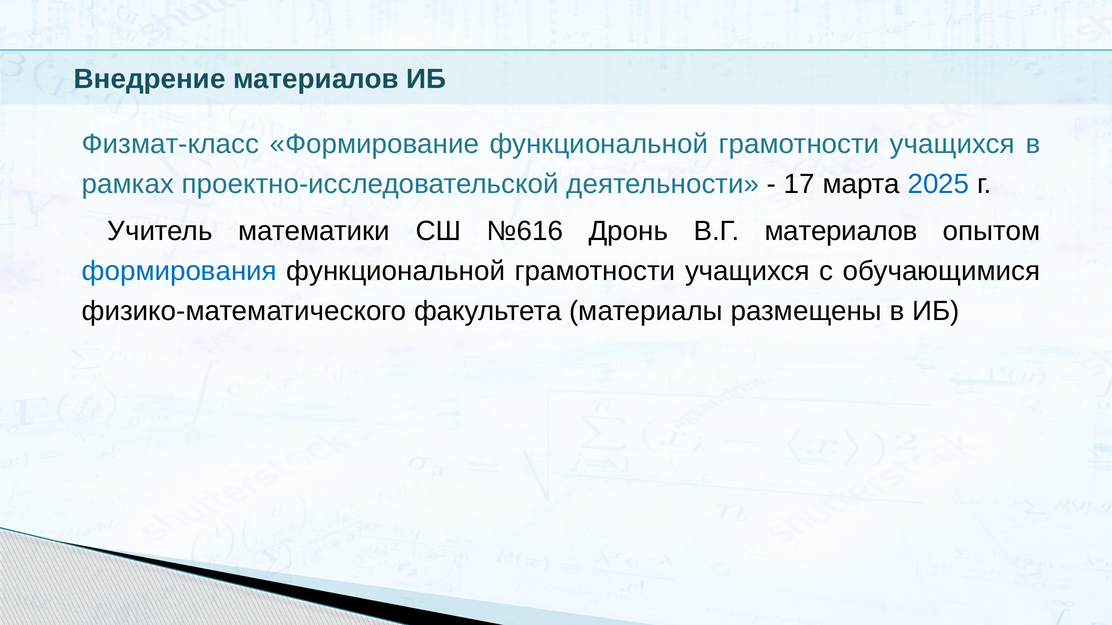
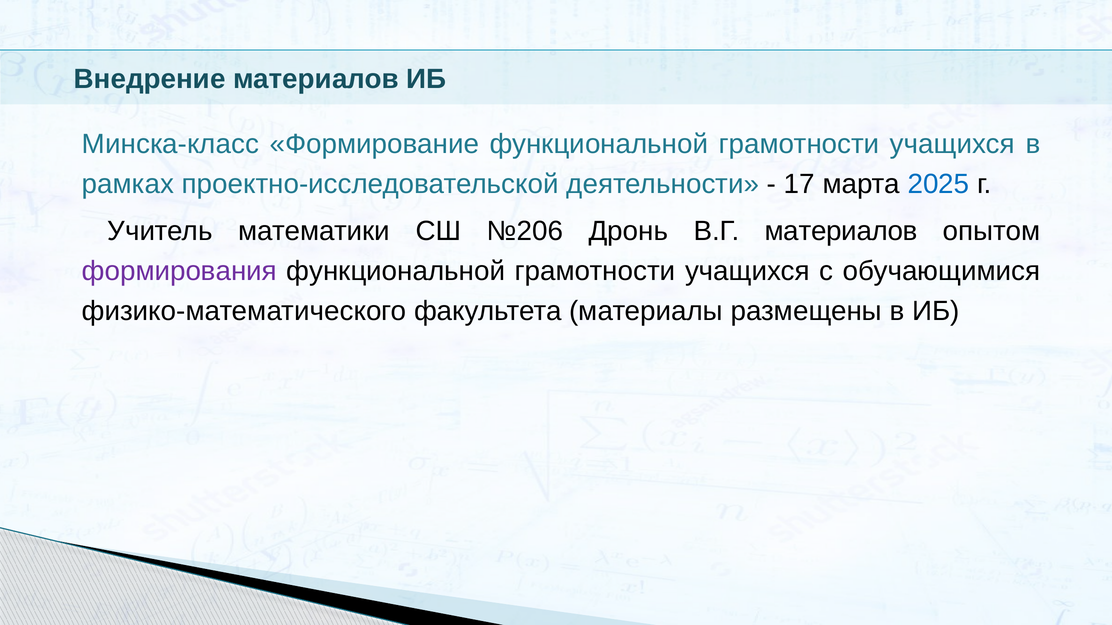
Физмат-класс: Физмат-класс -> Минска-класс
№616: №616 -> №206
формирования colour: blue -> purple
